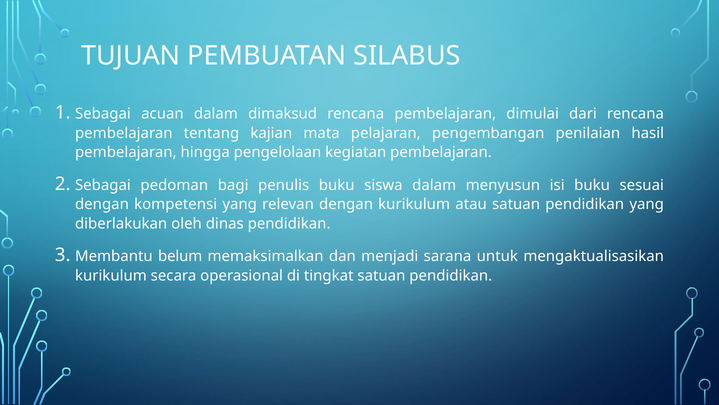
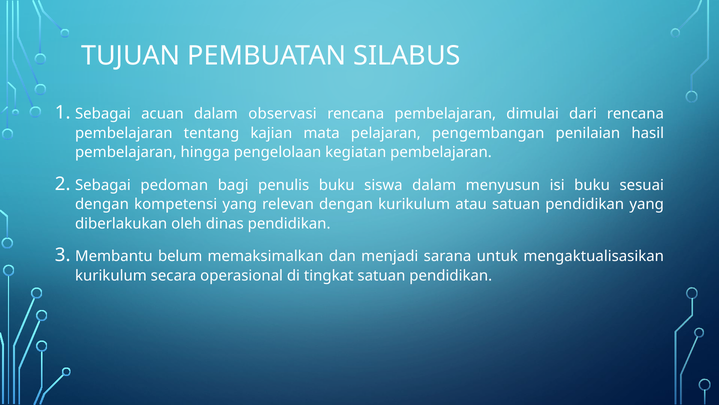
dimaksud: dimaksud -> observasi
